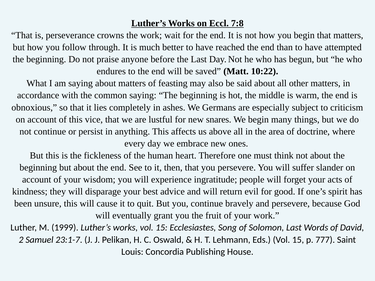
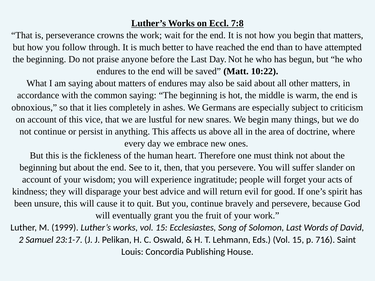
of feasting: feasting -> endures
777: 777 -> 716
